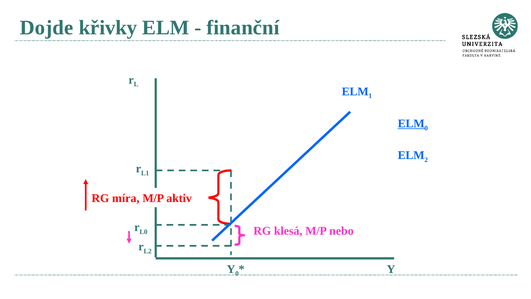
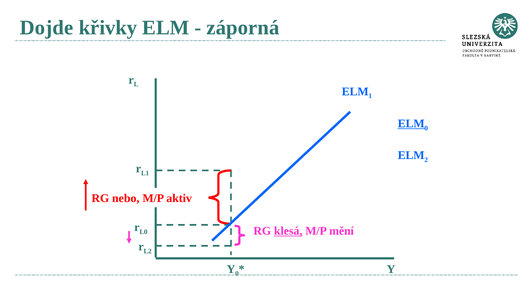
finanční: finanční -> záporná
míra: míra -> nebo
klesá underline: none -> present
nebo: nebo -> mění
